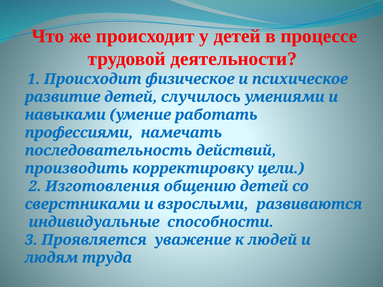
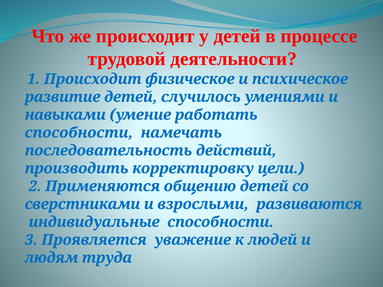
профессиями at (79, 133): профессиями -> способности
Изготовления: Изготовления -> Применяются
